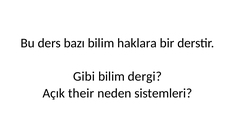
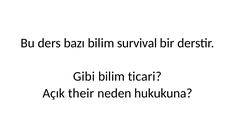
haklara: haklara -> survival
dergi: dergi -> ticari
sistemleri: sistemleri -> hukukuna
